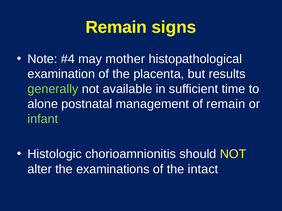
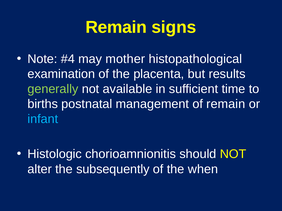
alone: alone -> births
infant colour: light green -> light blue
examinations: examinations -> subsequently
intact: intact -> when
